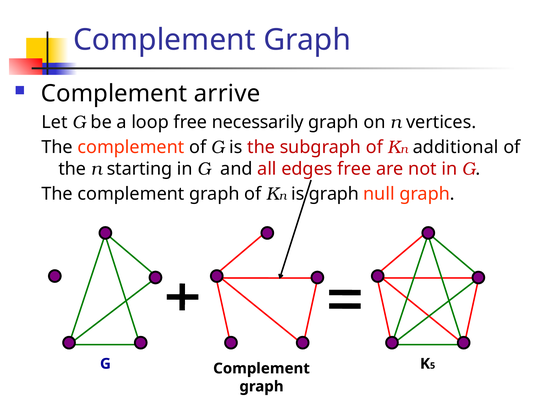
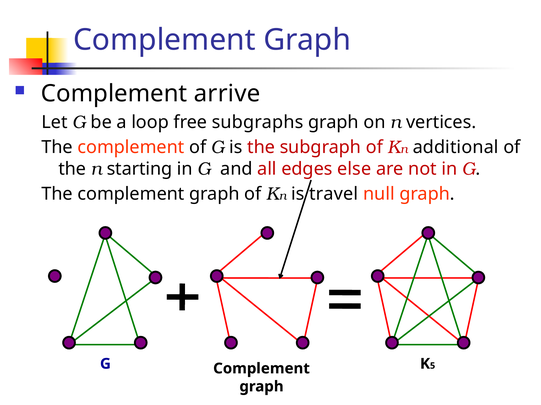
necessarily: necessarily -> subgraphs
edges free: free -> else
is graph: graph -> travel
